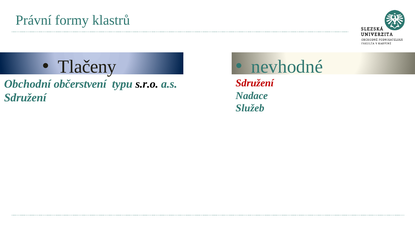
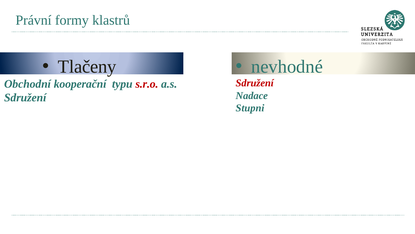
občerstvení: občerstvení -> kooperační
s.r.o colour: black -> red
Služeb: Služeb -> Stupni
